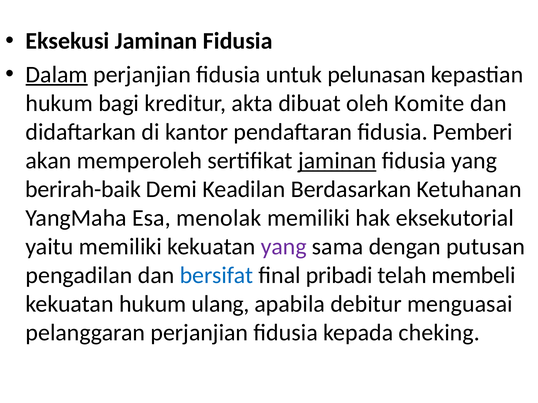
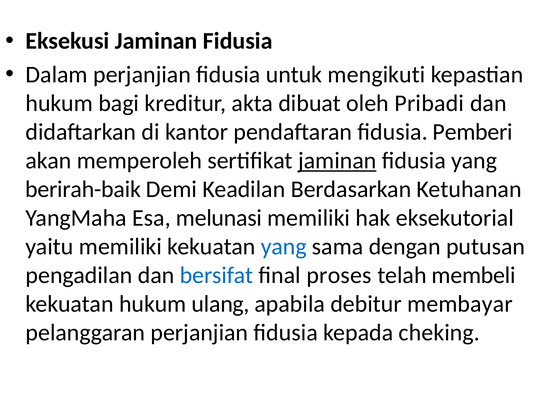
Dalam underline: present -> none
pelunasan: pelunasan -> mengikuti
Komite: Komite -> Pribadi
menolak: menolak -> melunasi
yang at (284, 247) colour: purple -> blue
pribadi: pribadi -> proses
menguasai: menguasai -> membayar
